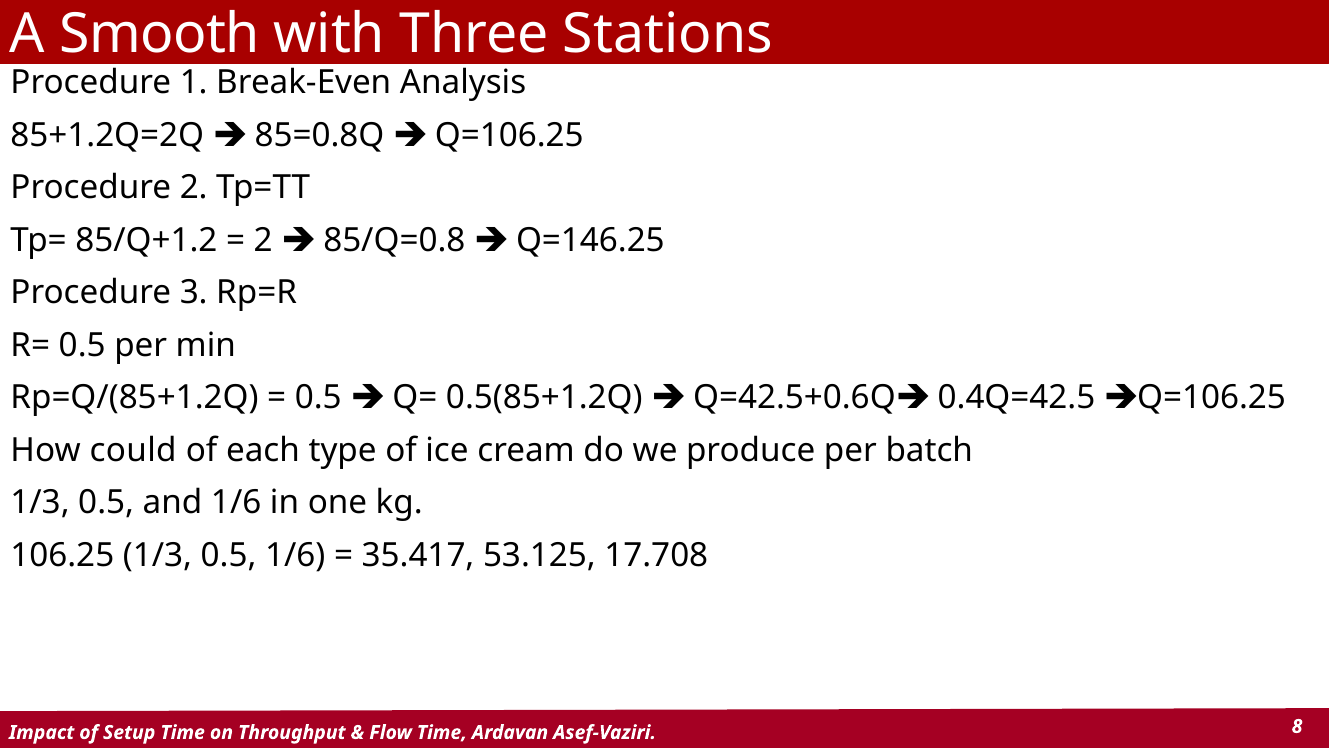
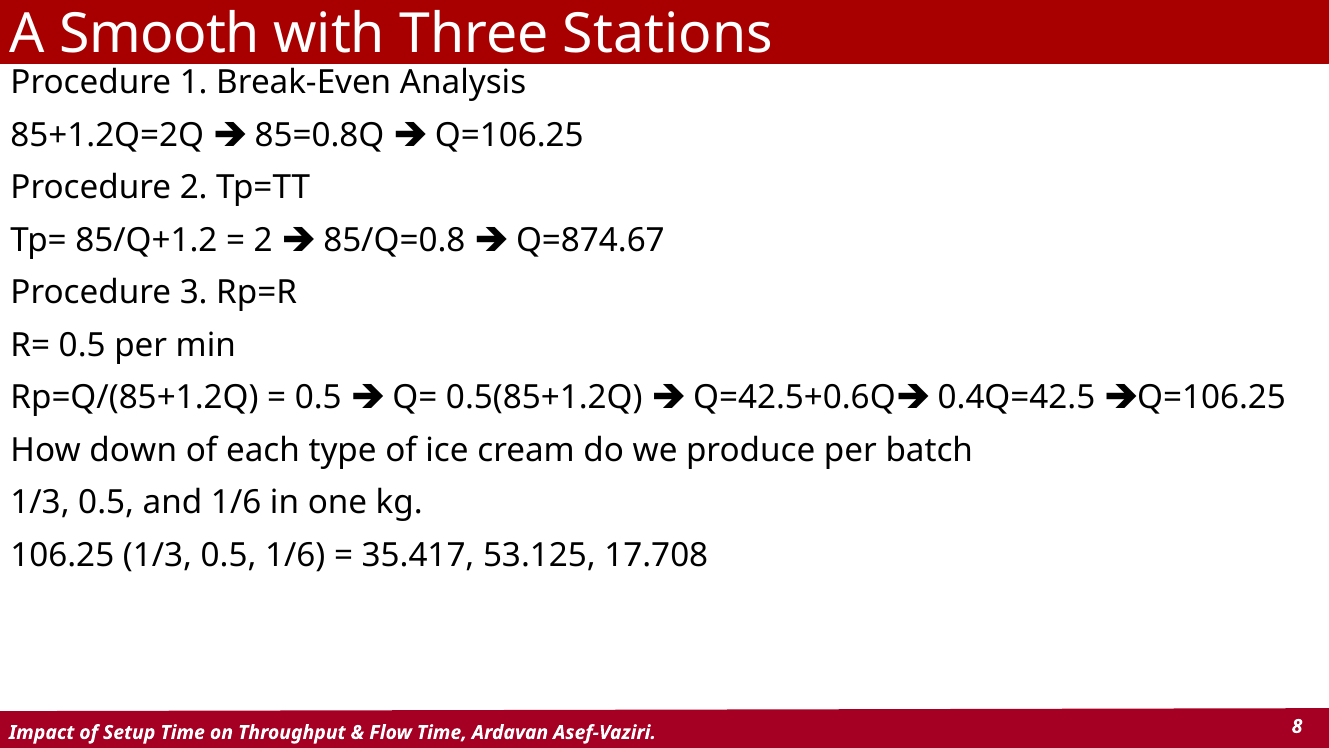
Q=146.25: Q=146.25 -> Q=874.67
could: could -> down
